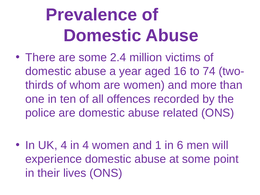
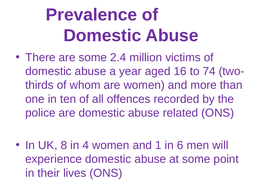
UK 4: 4 -> 8
